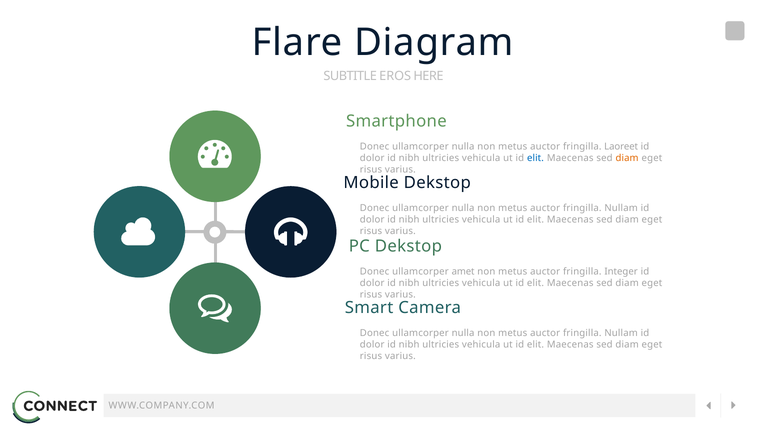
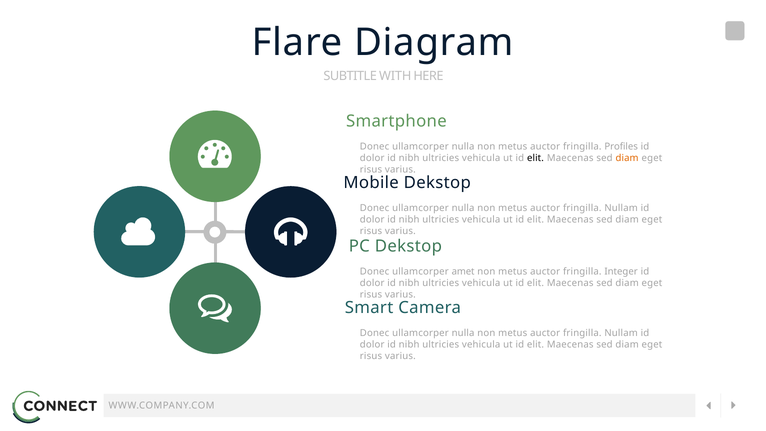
EROS: EROS -> WITH
Laoreet: Laoreet -> Profiles
elit at (535, 158) colour: blue -> black
